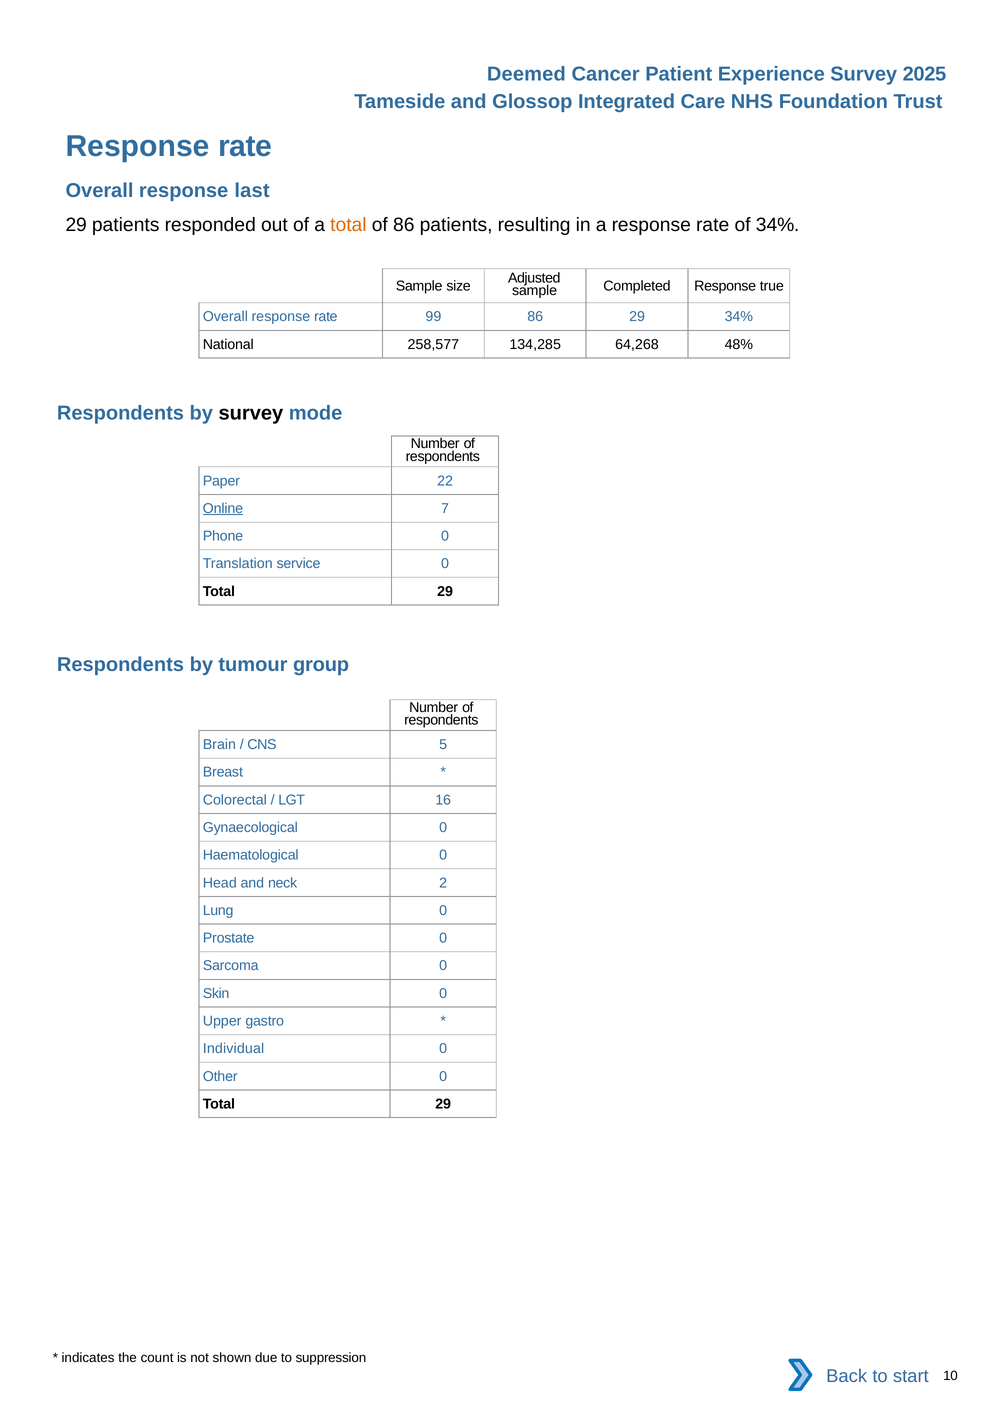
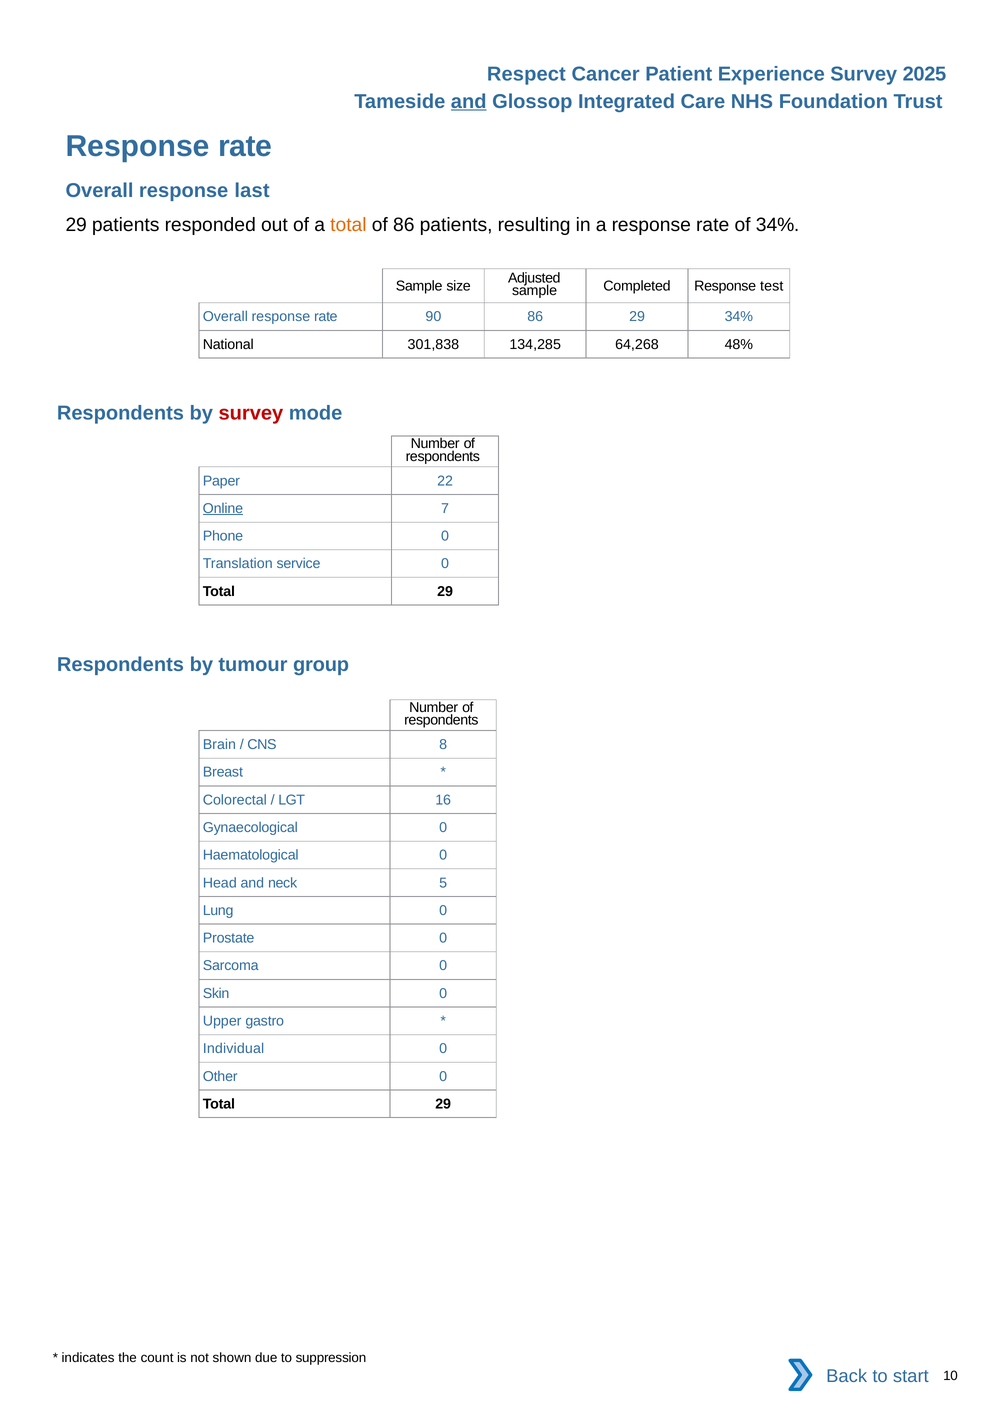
Deemed: Deemed -> Respect
and at (469, 101) underline: none -> present
true: true -> test
99: 99 -> 90
258,577: 258,577 -> 301,838
survey at (251, 413) colour: black -> red
5: 5 -> 8
2: 2 -> 5
